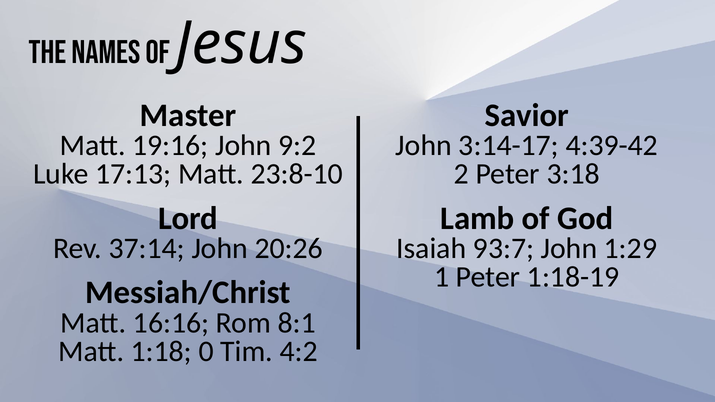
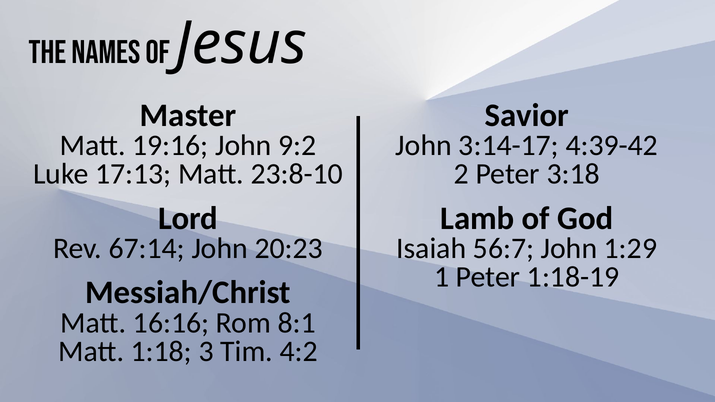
37:14: 37:14 -> 67:14
20:26: 20:26 -> 20:23
93:7: 93:7 -> 56:7
0: 0 -> 3
